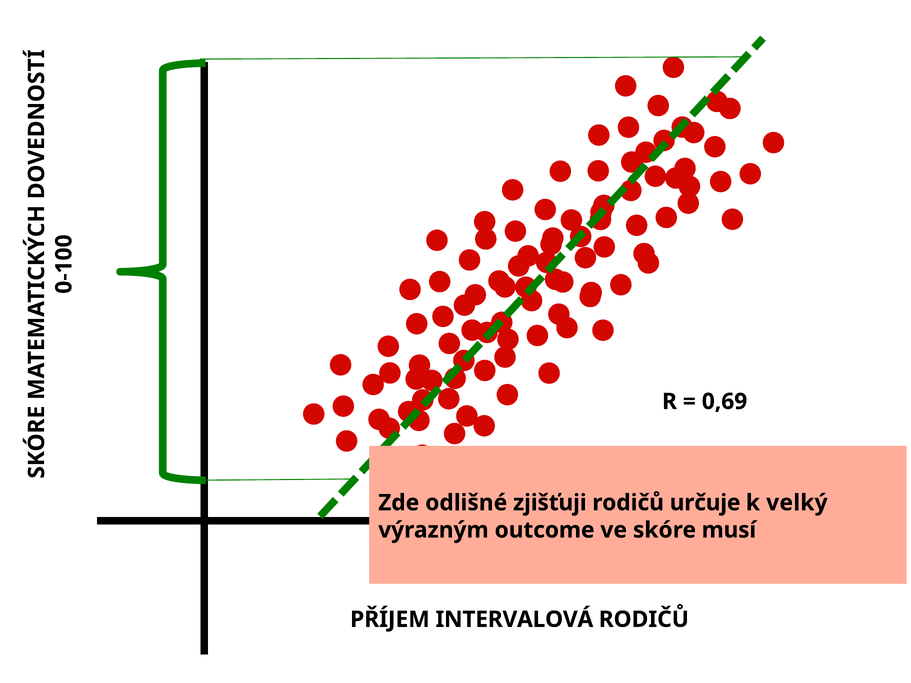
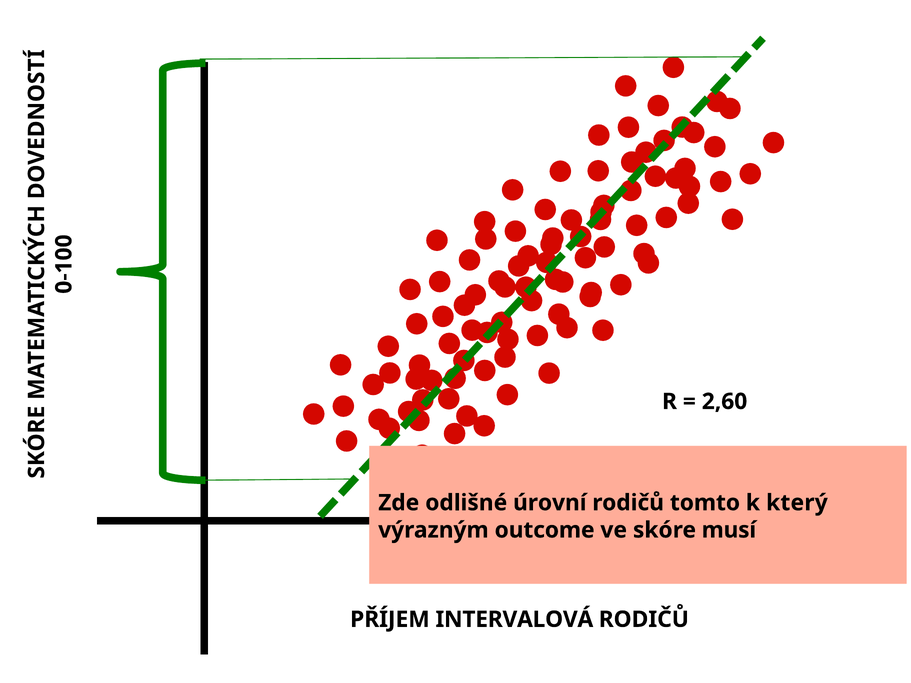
0,69: 0,69 -> 2,60
zjišťuji: zjišťuji -> úrovní
určuje: určuje -> tomto
velký: velký -> který
